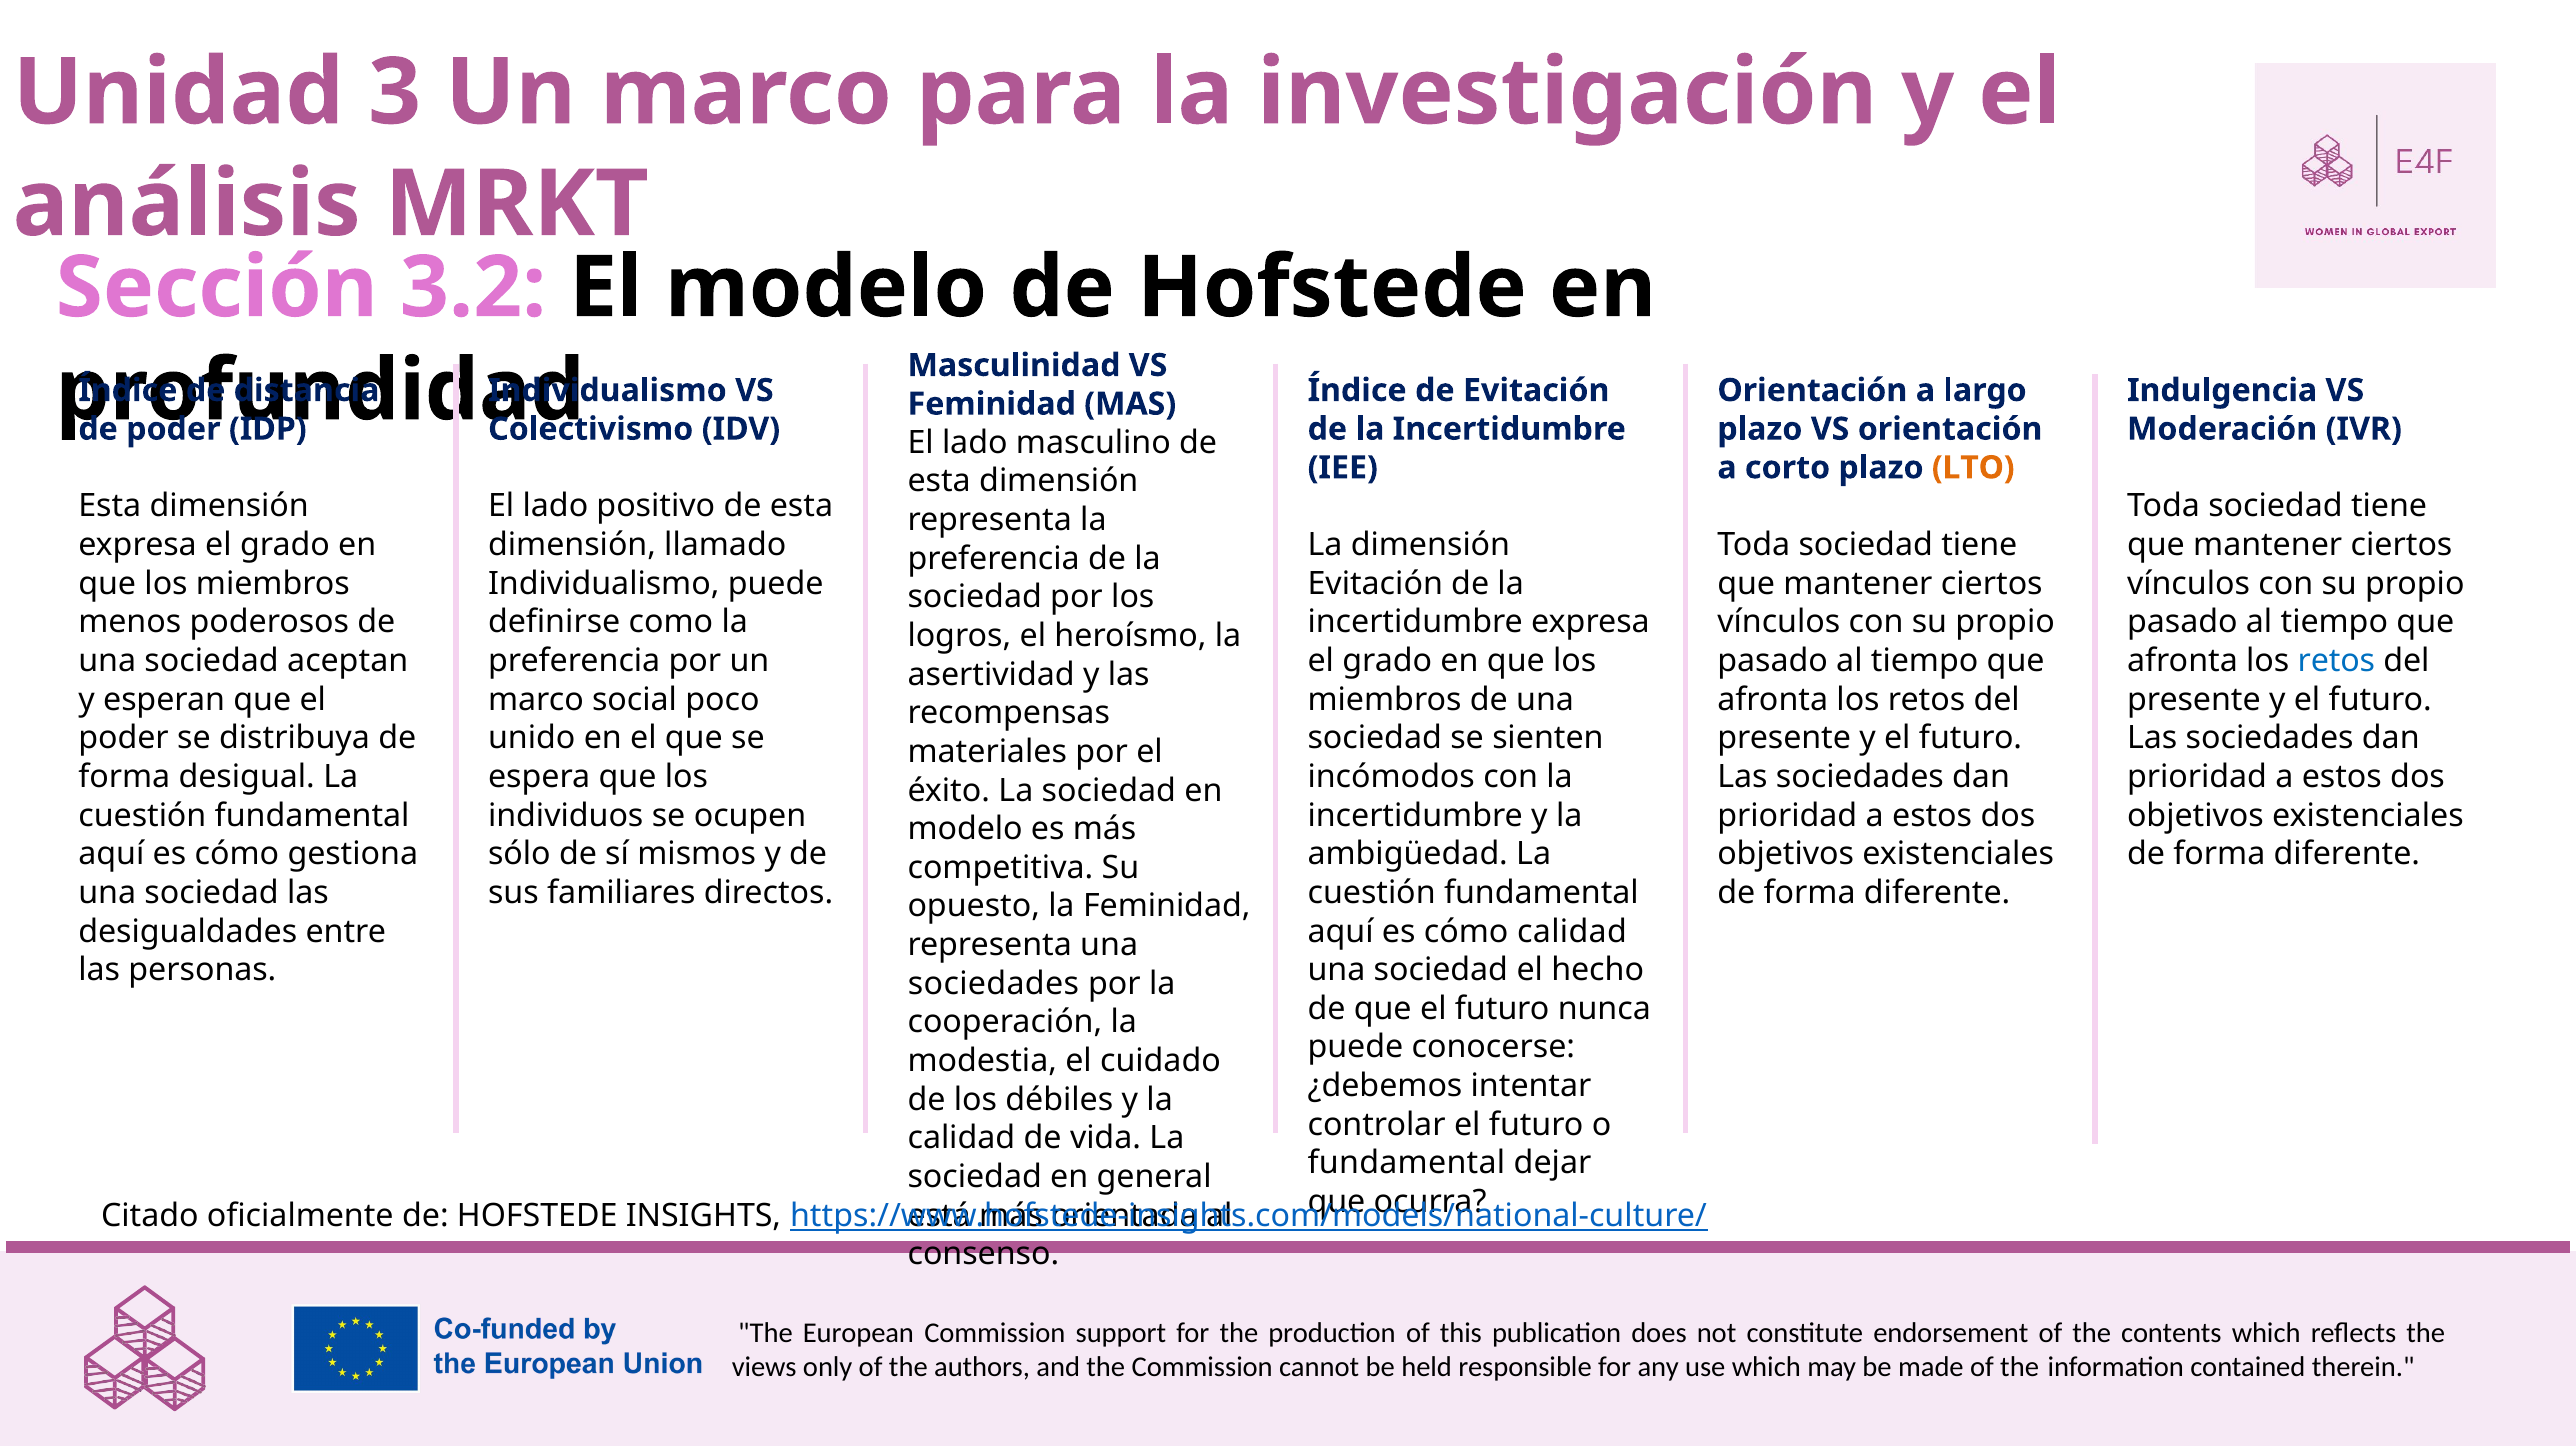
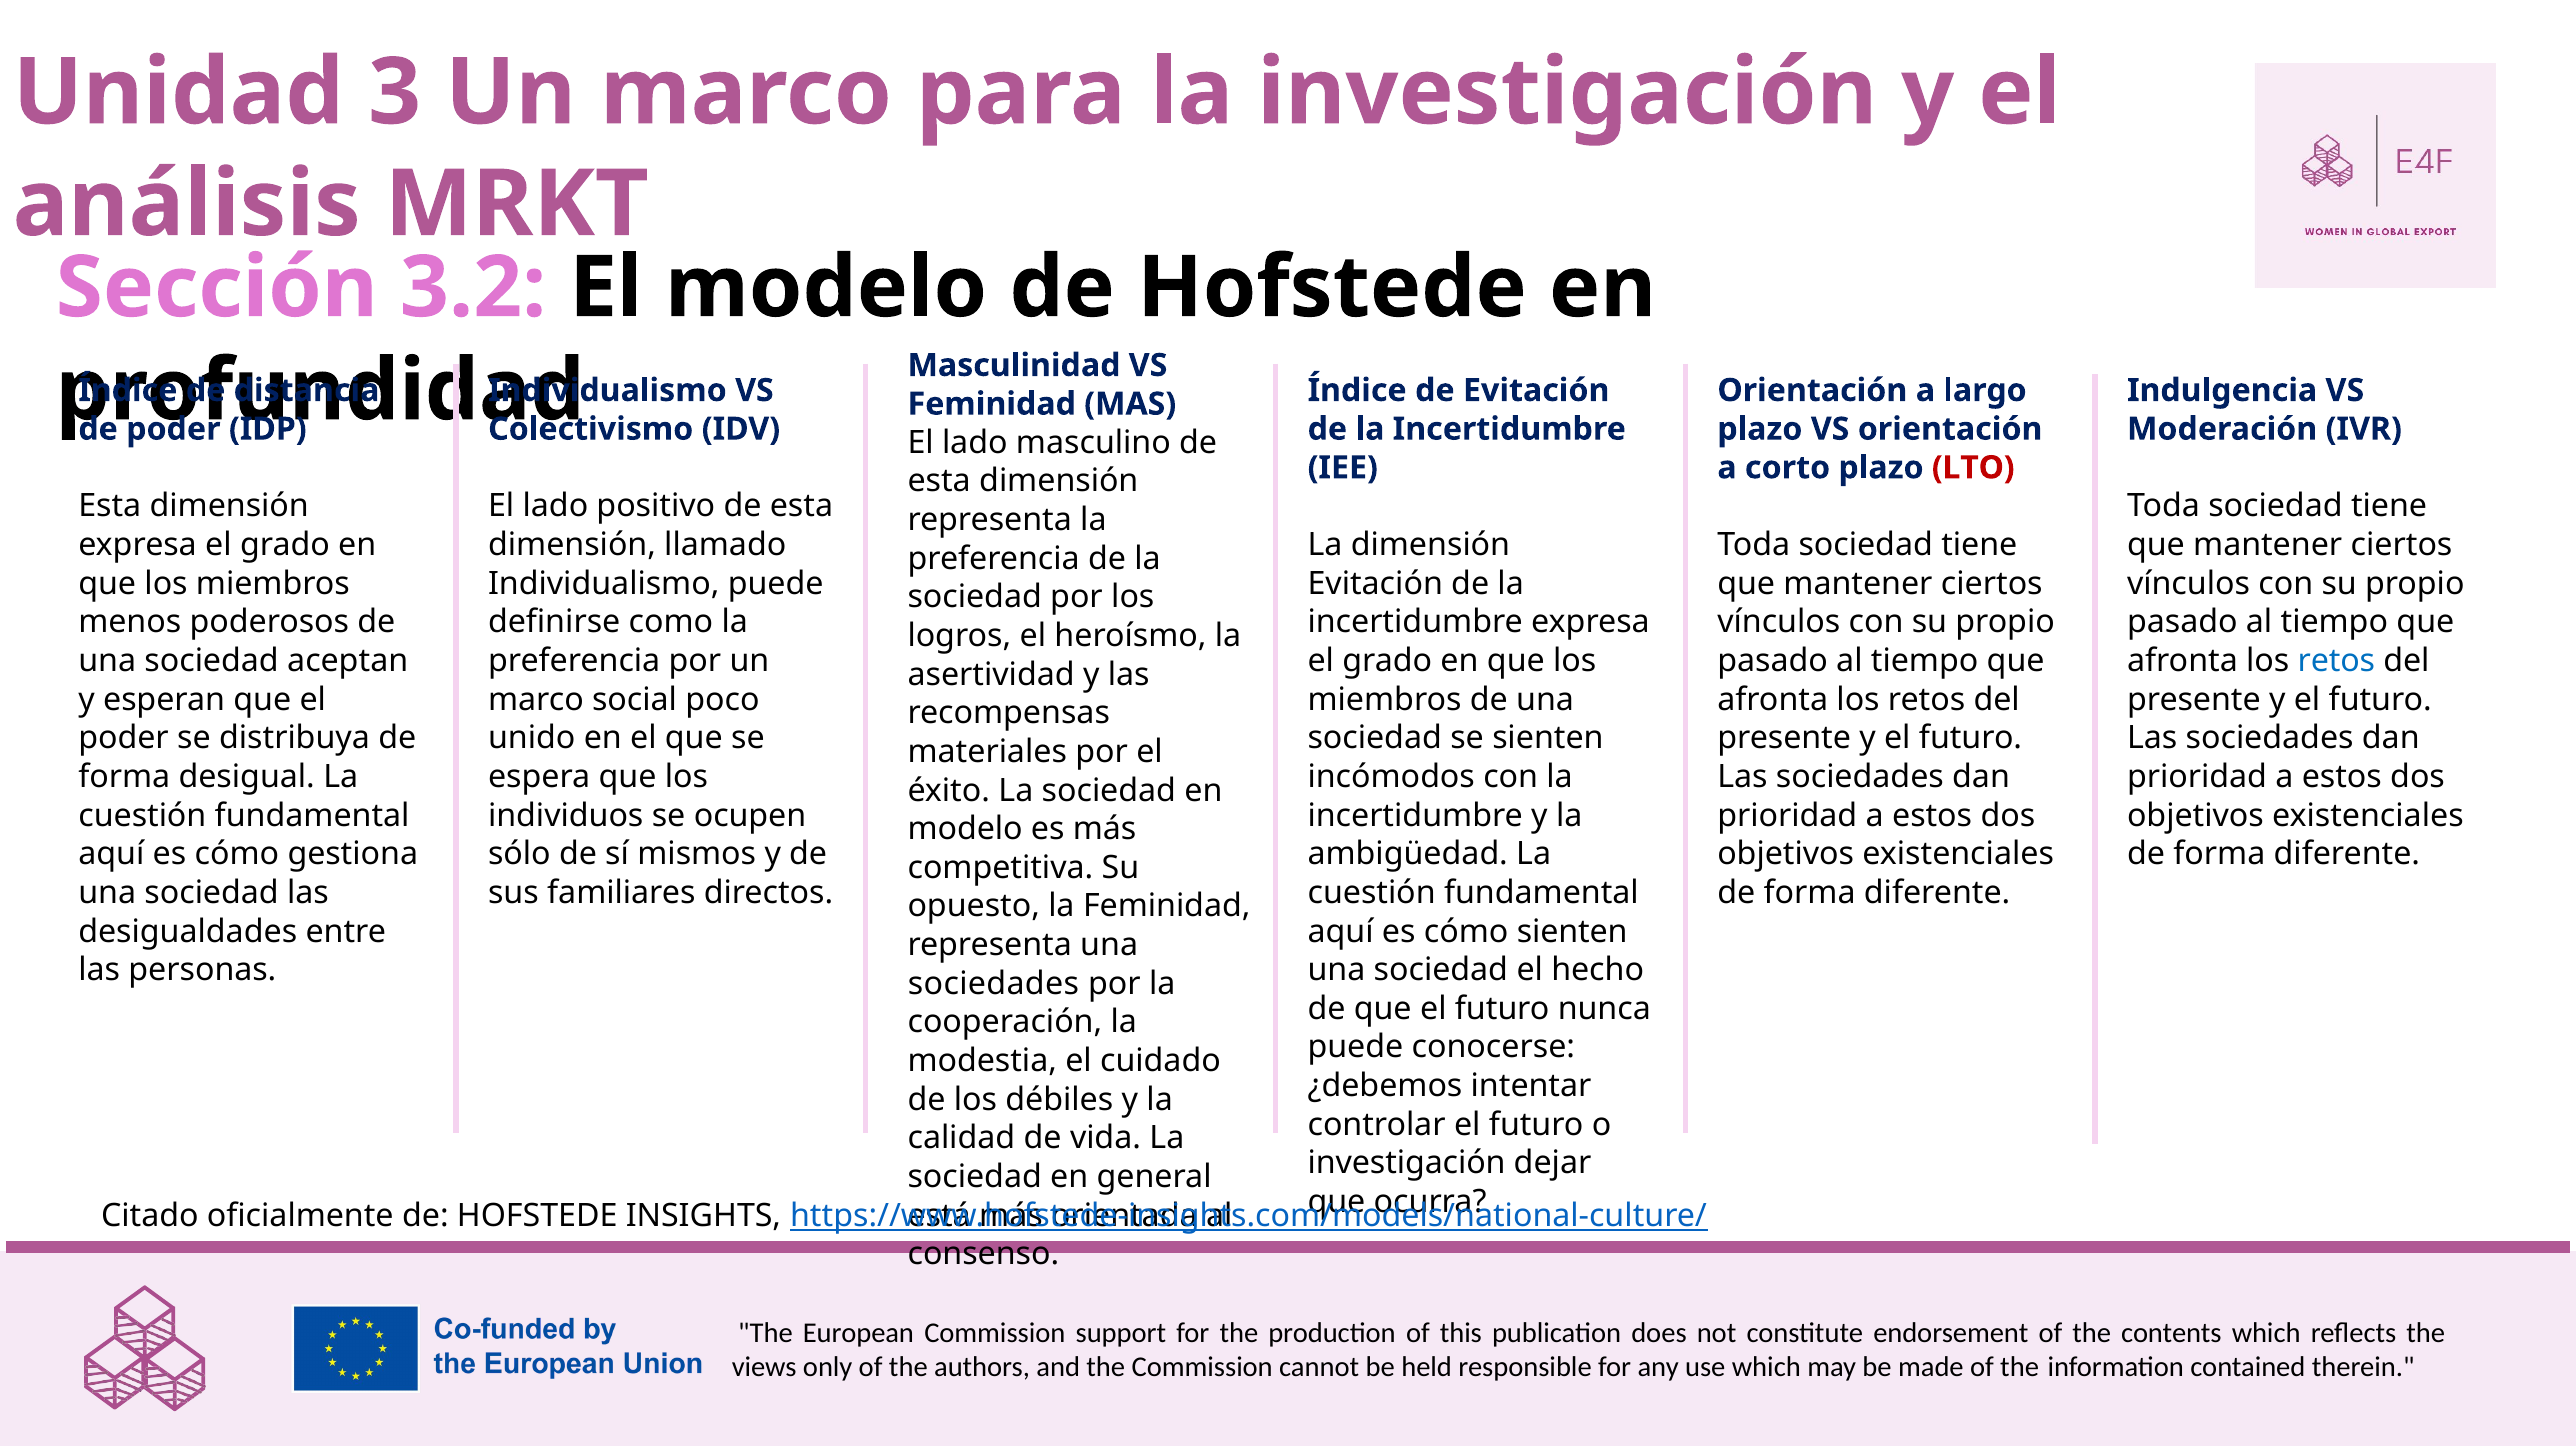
LTO colour: orange -> red
cómo calidad: calidad -> sienten
fundamental at (1406, 1163): fundamental -> investigación
